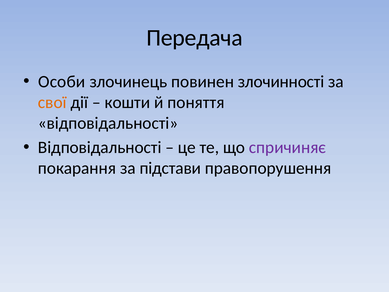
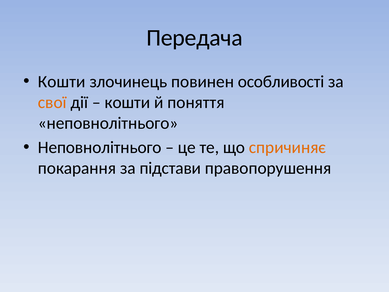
Особи at (62, 82): Особи -> Кошти
злочинності: злочинності -> особливості
відповідальності at (108, 123): відповідальності -> неповнолітнього
Відповідальності at (100, 147): Відповідальності -> Неповнолітнього
спричиняє colour: purple -> orange
